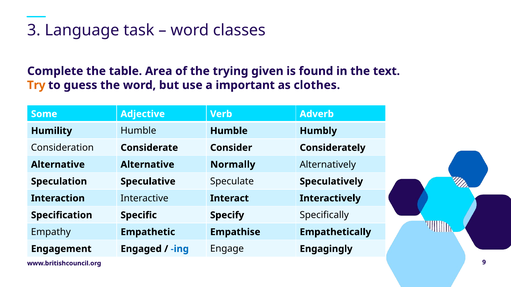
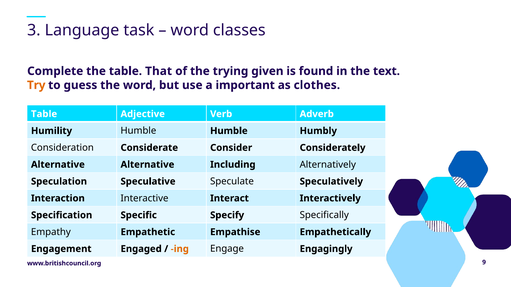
Area: Area -> That
Some at (44, 114): Some -> Table
Normally: Normally -> Including
ing colour: blue -> orange
